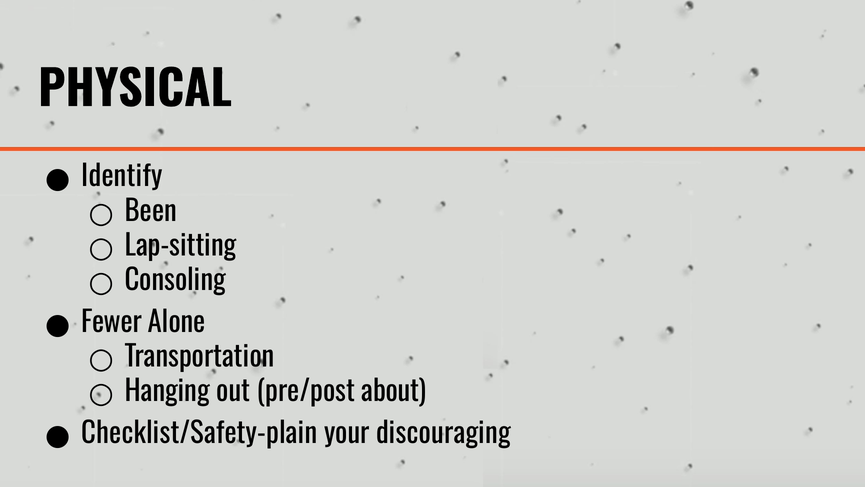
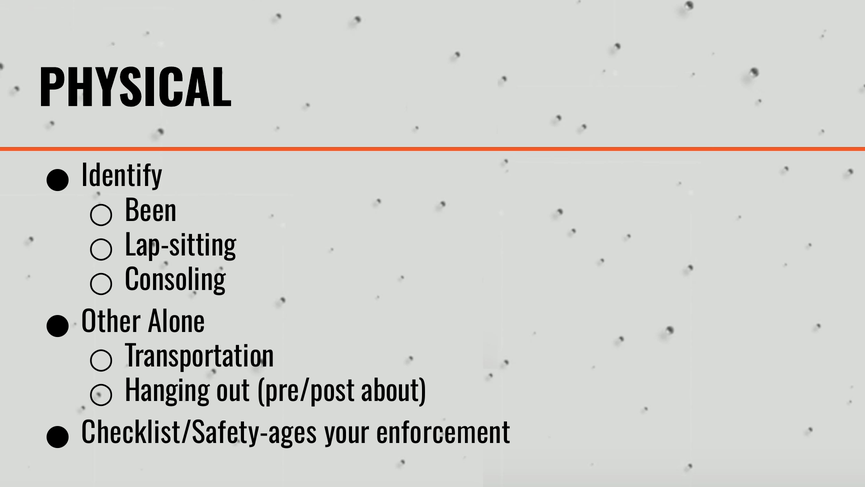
Fewer: Fewer -> Other
Checklist/Safety-plain: Checklist/Safety-plain -> Checklist/Safety-ages
discouraging: discouraging -> enforcement
